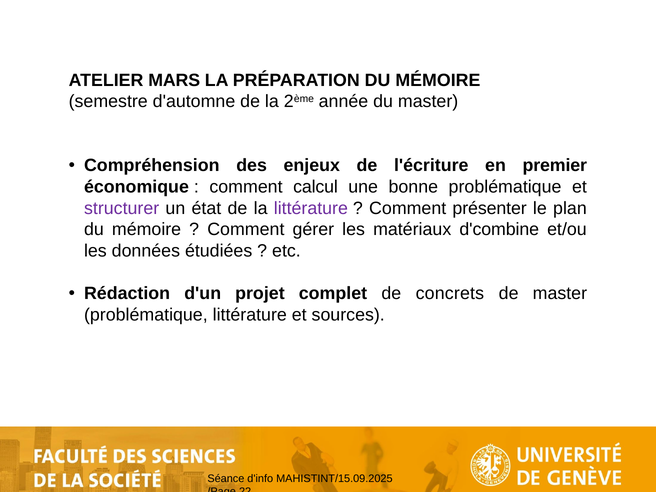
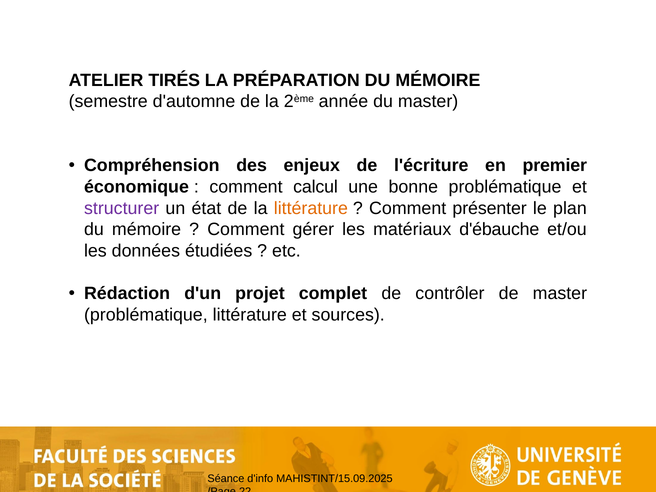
MARS: MARS -> TIRÉS
littérature at (311, 208) colour: purple -> orange
d'combine: d'combine -> d'ébauche
concrets: concrets -> contrôler
